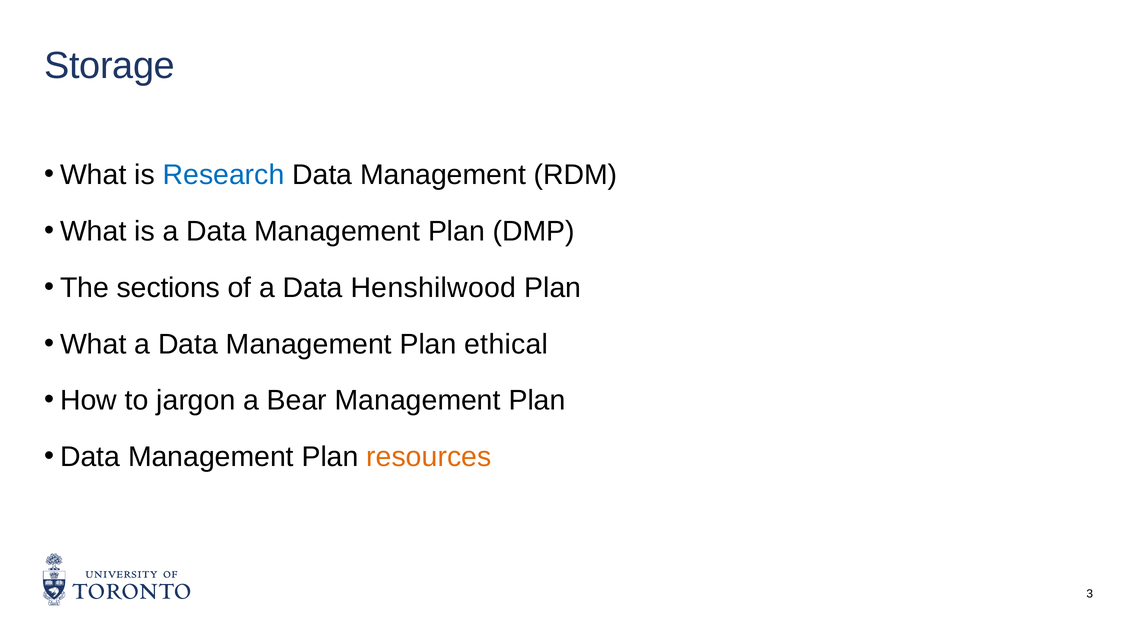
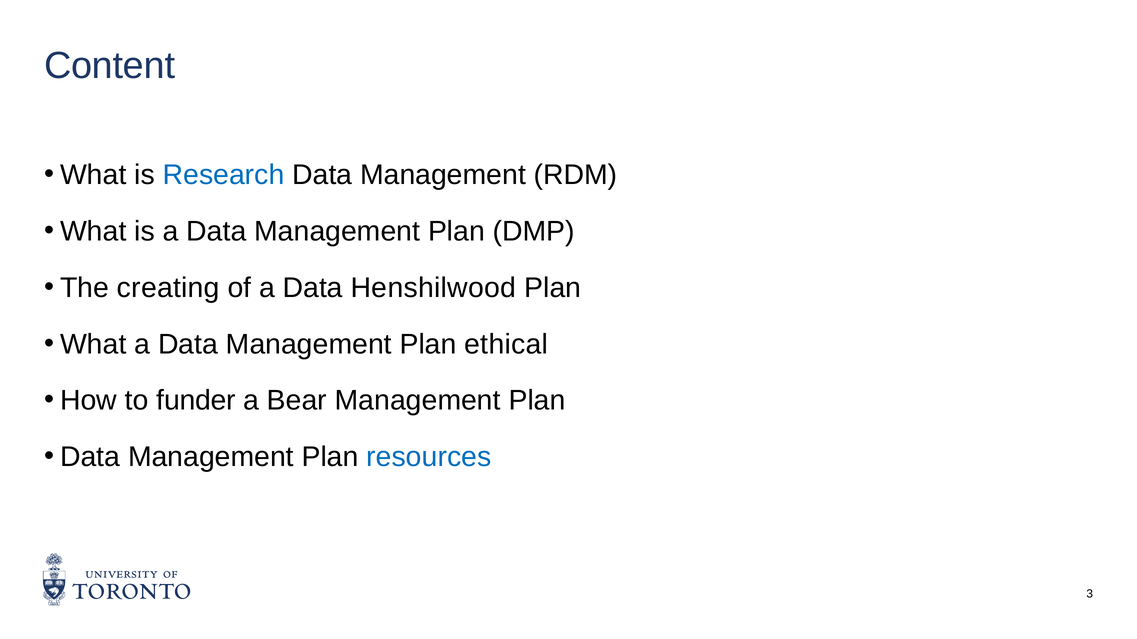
Storage: Storage -> Content
sections: sections -> creating
jargon: jargon -> funder
resources colour: orange -> blue
